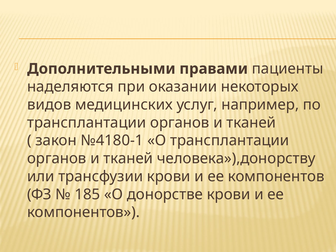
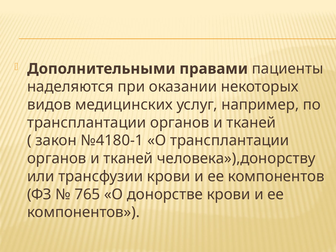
185: 185 -> 765
